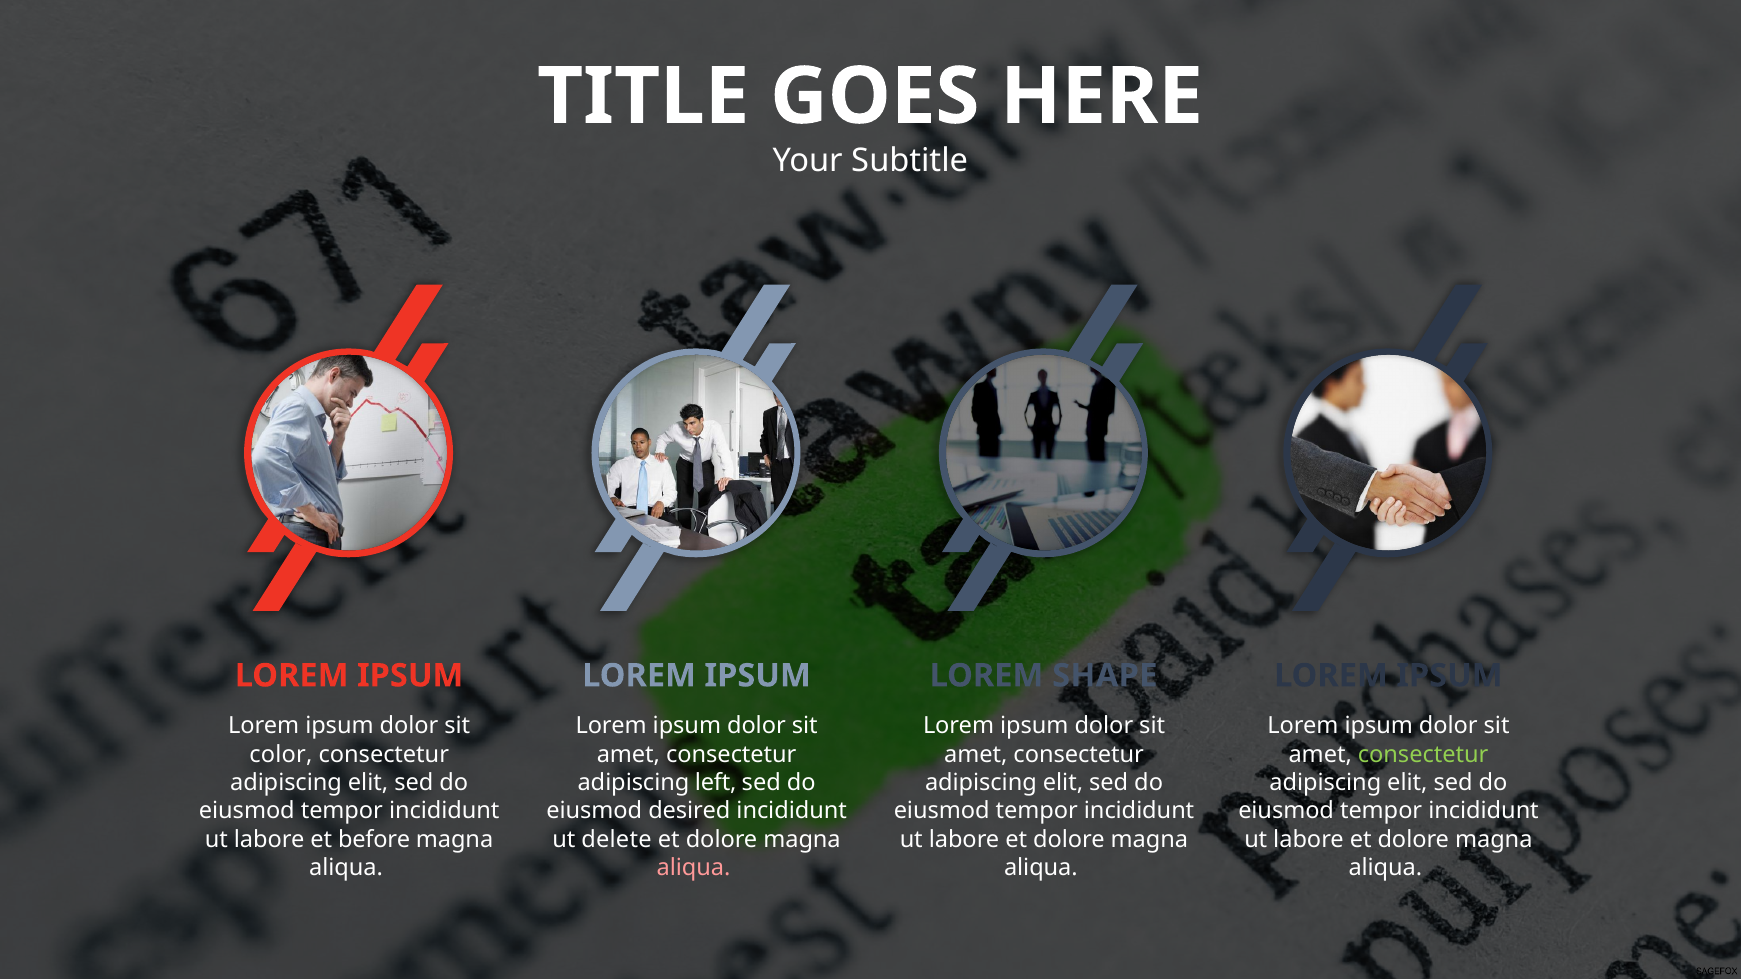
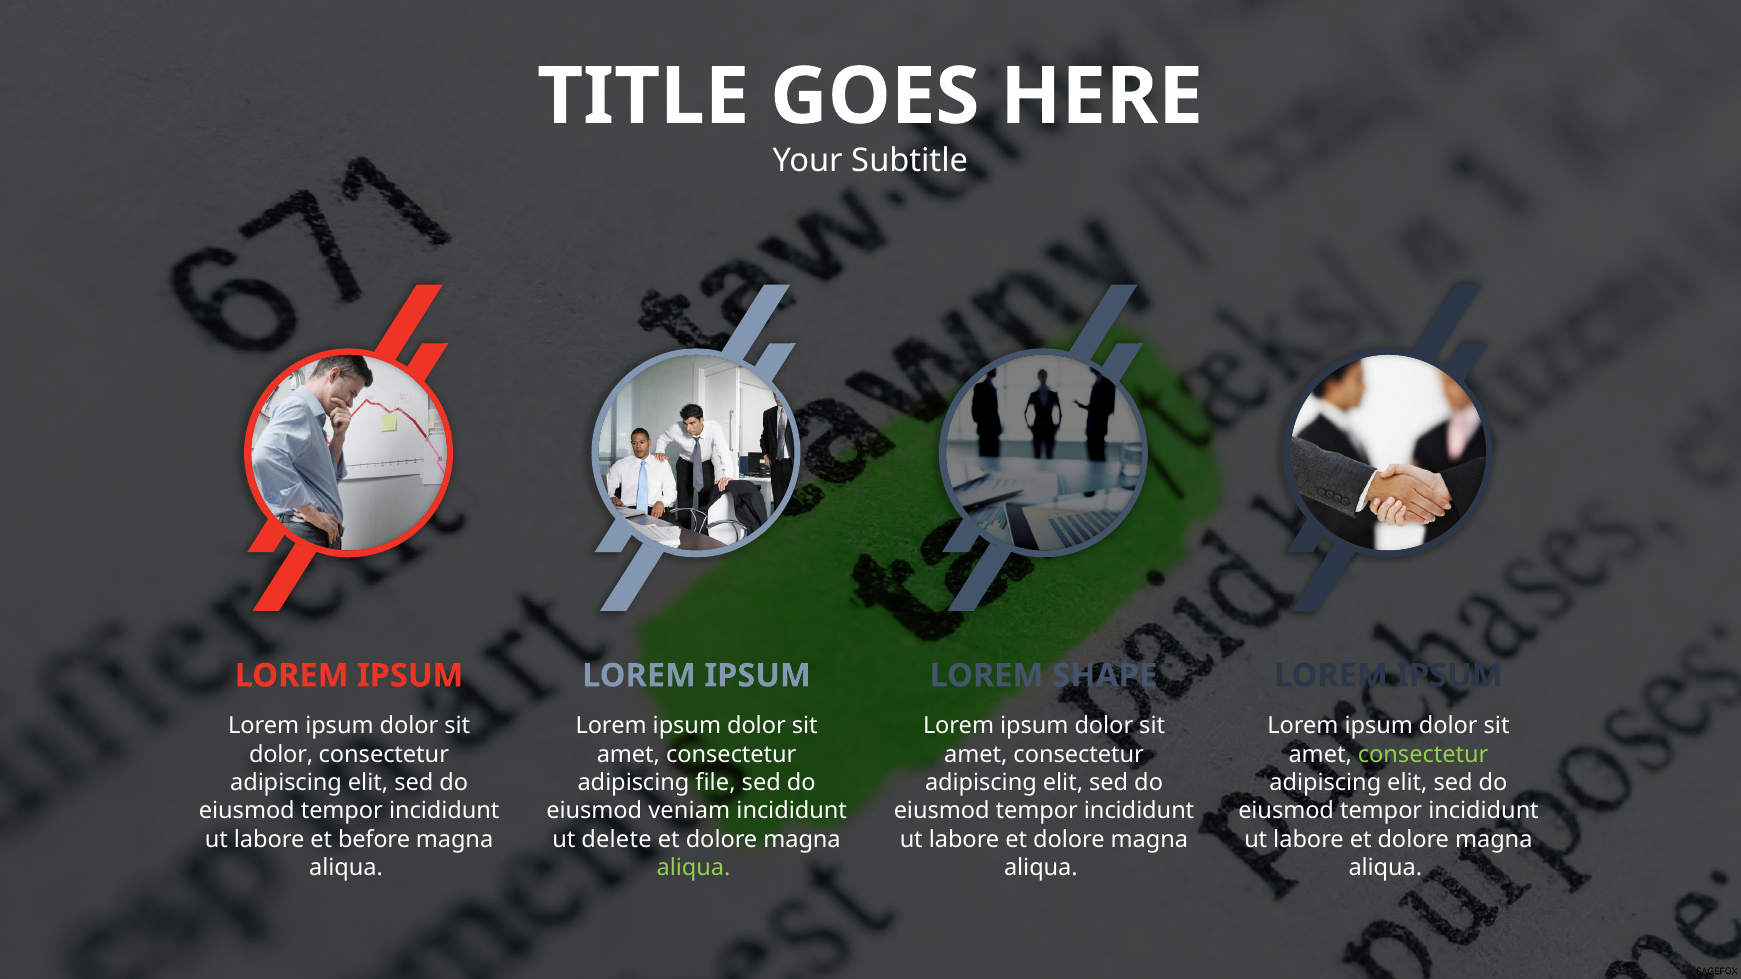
color at (281, 755): color -> dolor
left: left -> file
desired: desired -> veniam
aliqua at (694, 868) colour: pink -> light green
